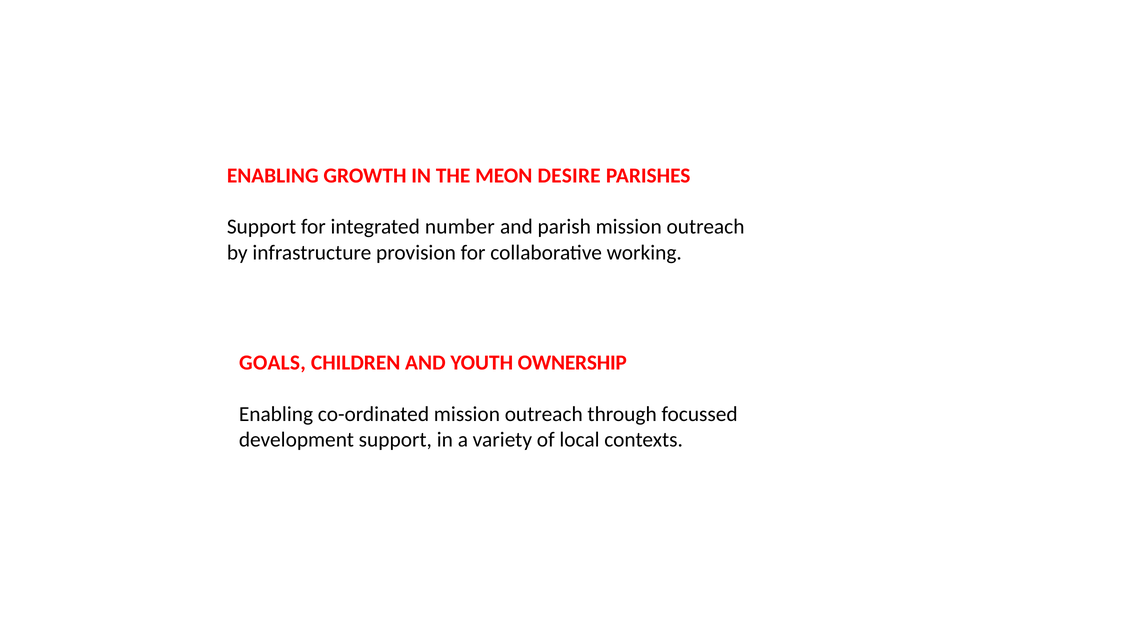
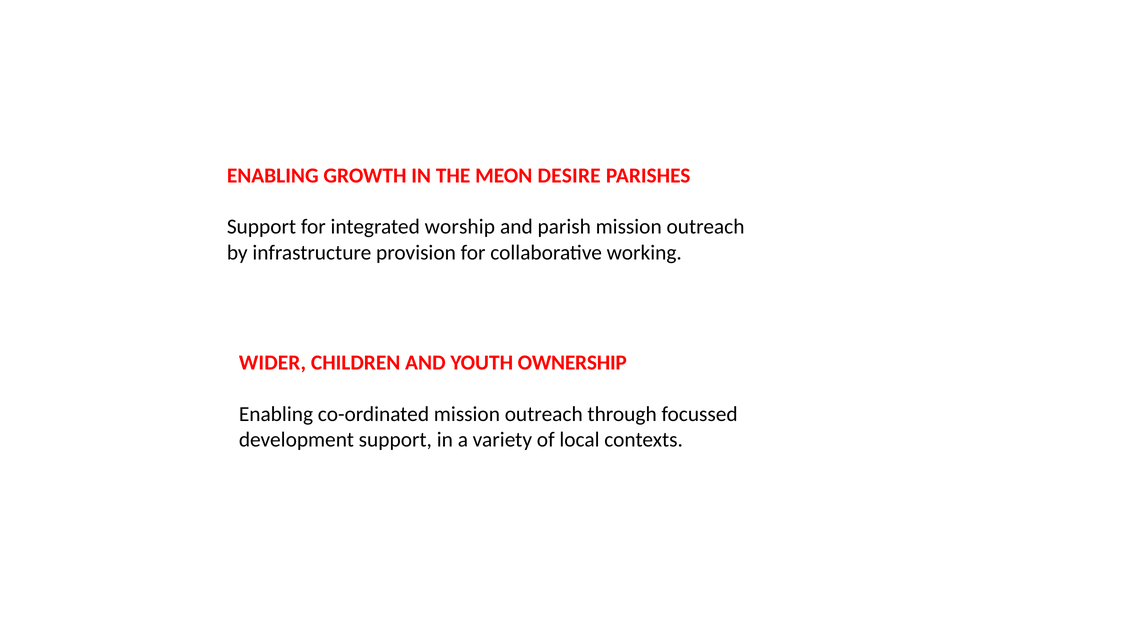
number: number -> worship
GOALS: GOALS -> WIDER
